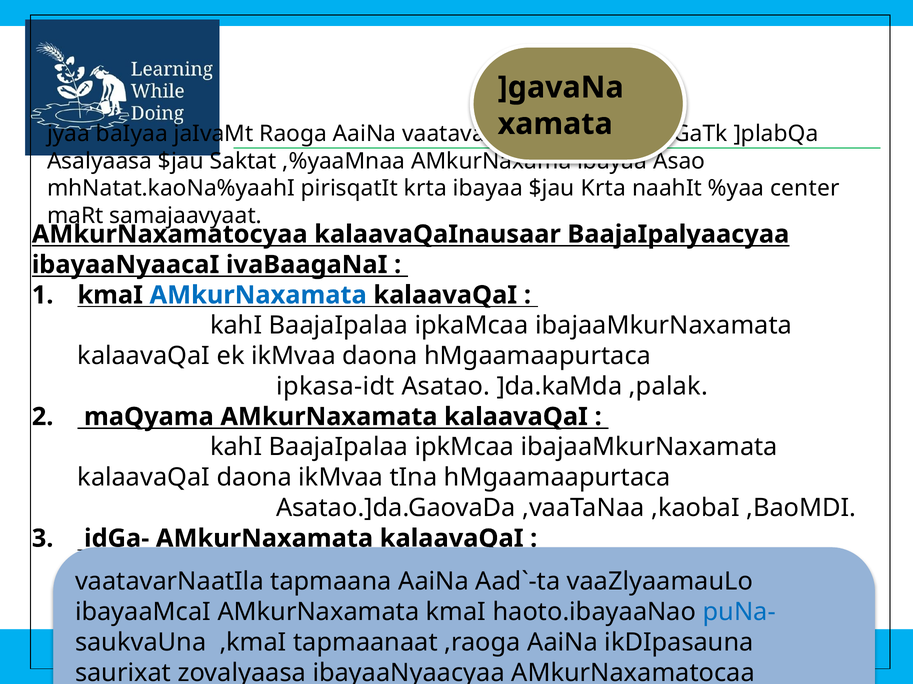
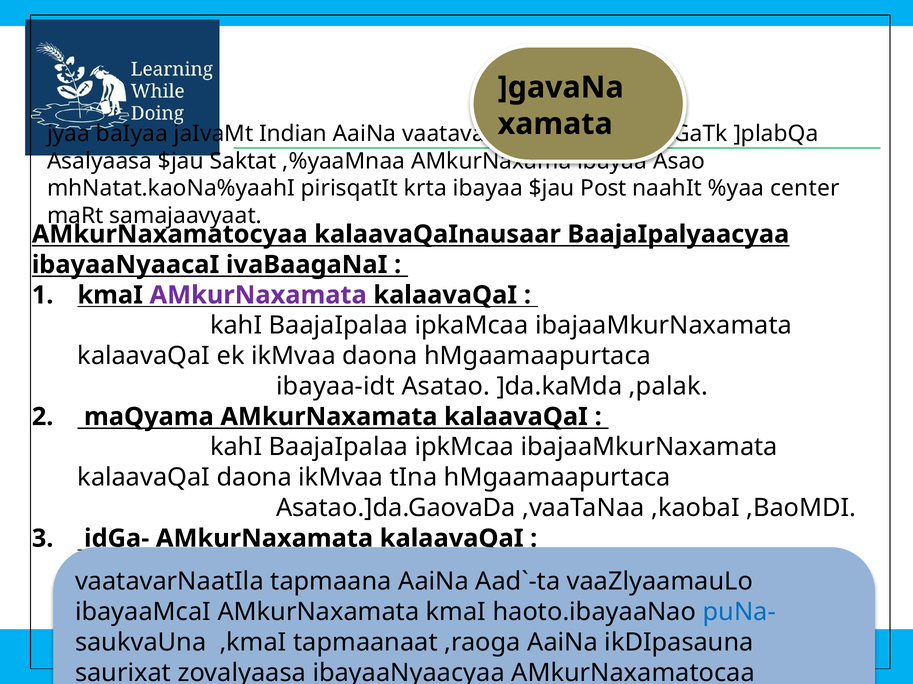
Raoga: Raoga -> Indian
$jau Krta: Krta -> Post
AMkurNaxamata at (258, 295) colour: blue -> purple
ipkasa-idt: ipkasa-idt -> ibayaa-idt
